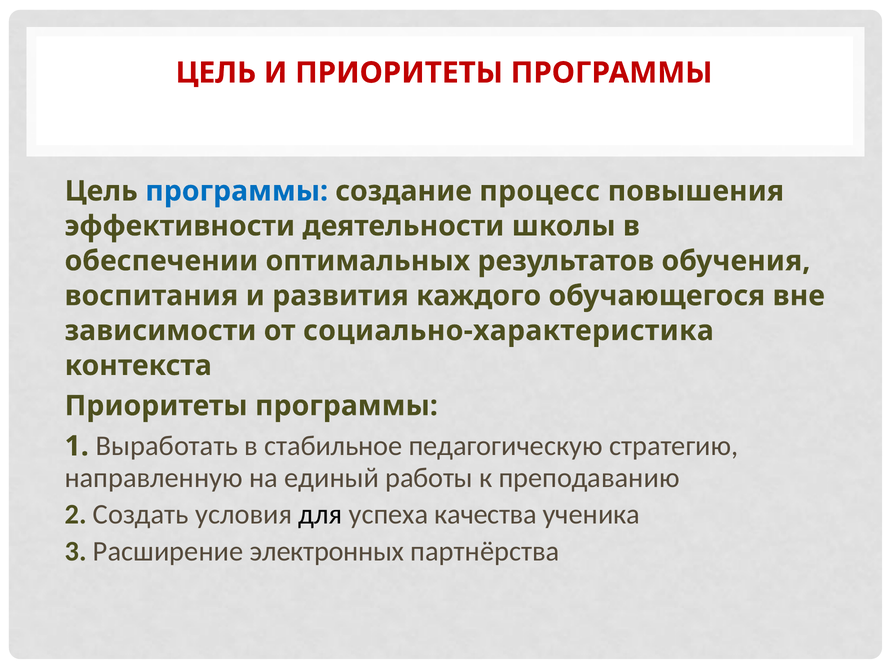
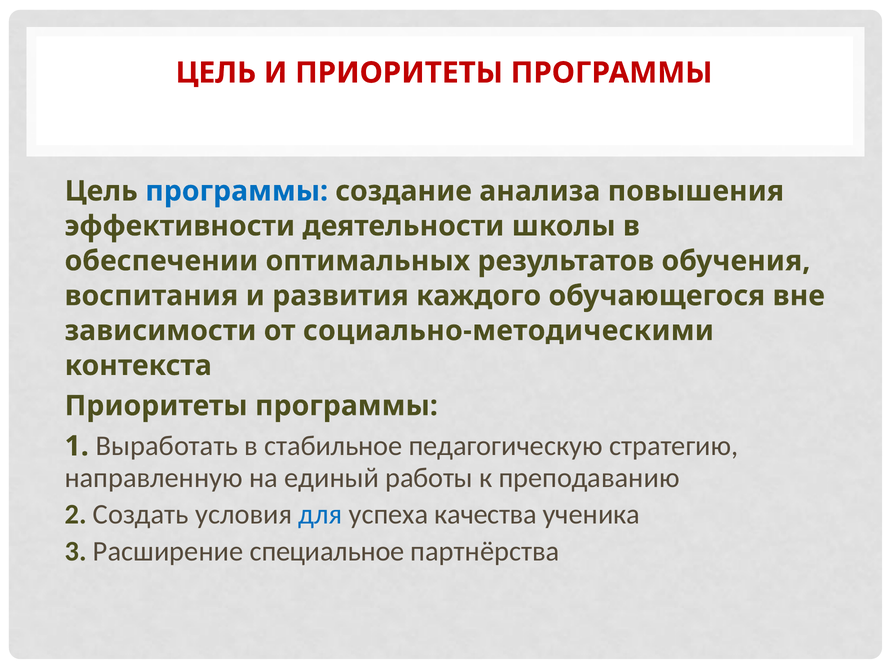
процесс: процесс -> анализа
социально-характеристика: социально-характеристика -> социально-методическими
для colour: black -> blue
электронных: электронных -> специальное
